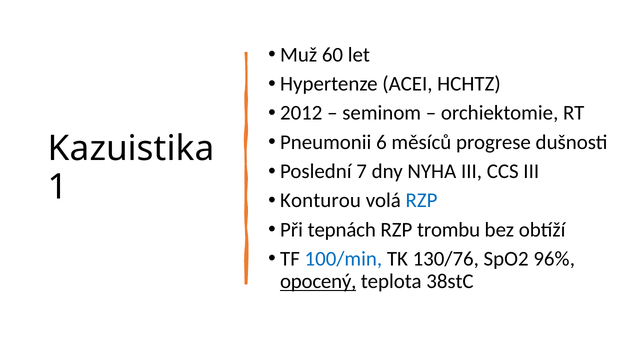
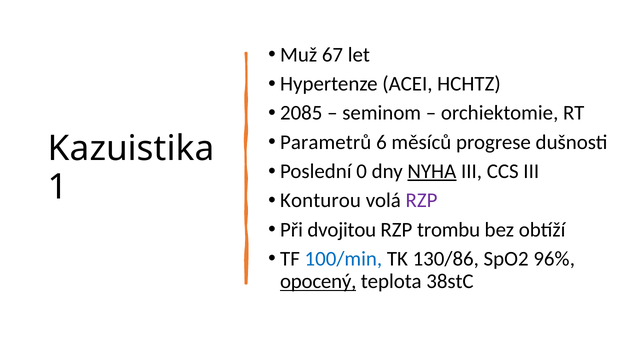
60: 60 -> 67
2012: 2012 -> 2085
Pneumonii: Pneumonii -> Parametrů
7: 7 -> 0
NYHA underline: none -> present
RZP at (422, 200) colour: blue -> purple
tepnách: tepnách -> dvojitou
130/76: 130/76 -> 130/86
